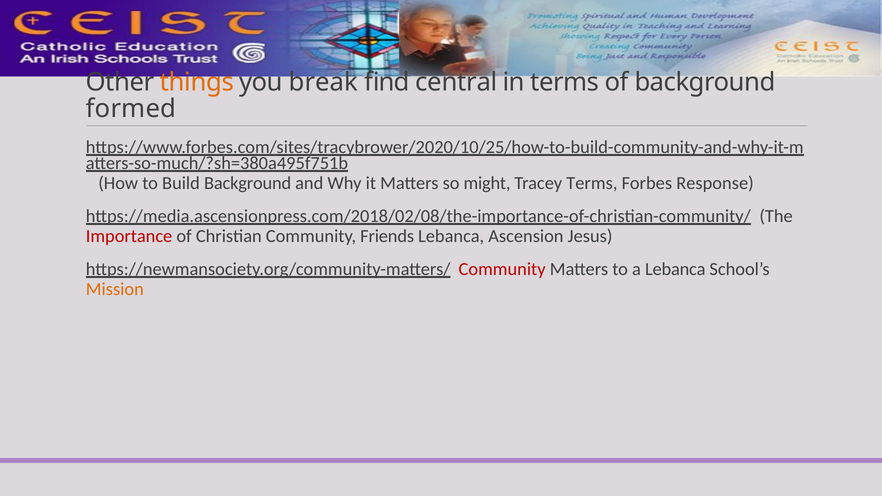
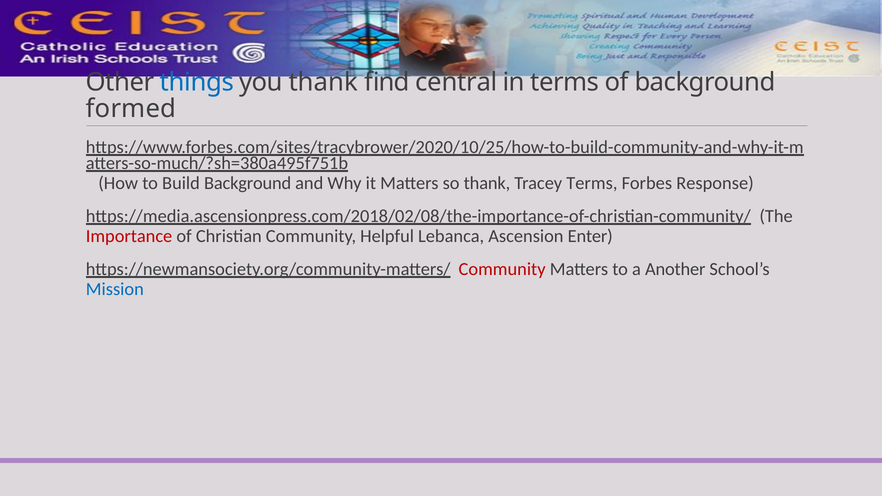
things colour: orange -> blue
you break: break -> thank
so might: might -> thank
Friends: Friends -> Helpful
Jesus: Jesus -> Enter
a Lebanca: Lebanca -> Another
Mission colour: orange -> blue
